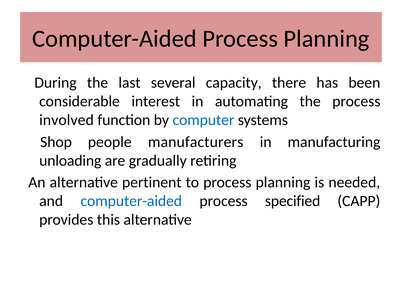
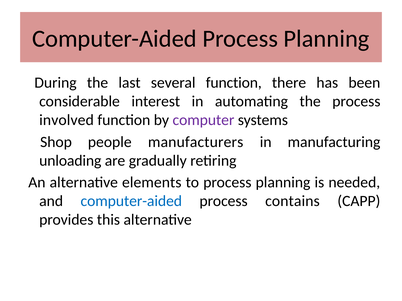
several capacity: capacity -> function
computer colour: blue -> purple
pertinent: pertinent -> elements
specified: specified -> contains
